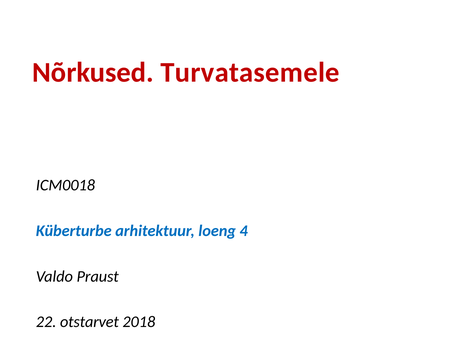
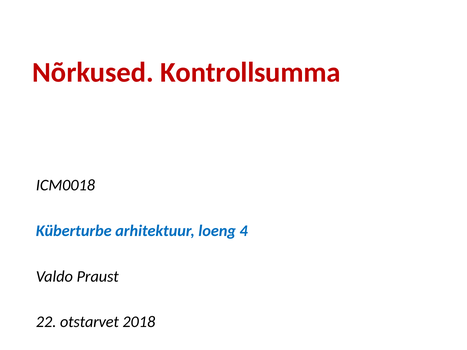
Turvatasemele: Turvatasemele -> Kontrollsumma
